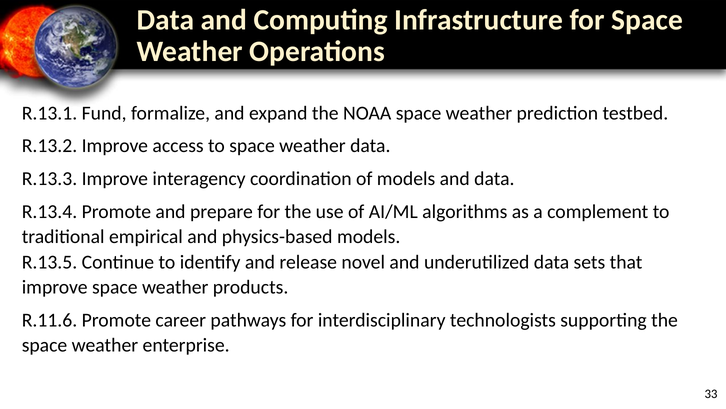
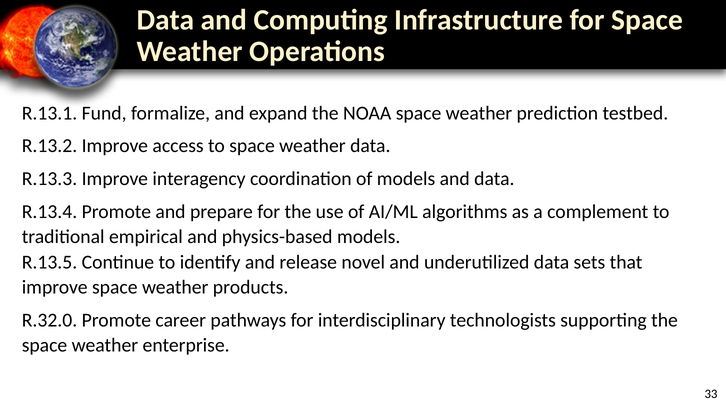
R.11.6: R.11.6 -> R.32.0
